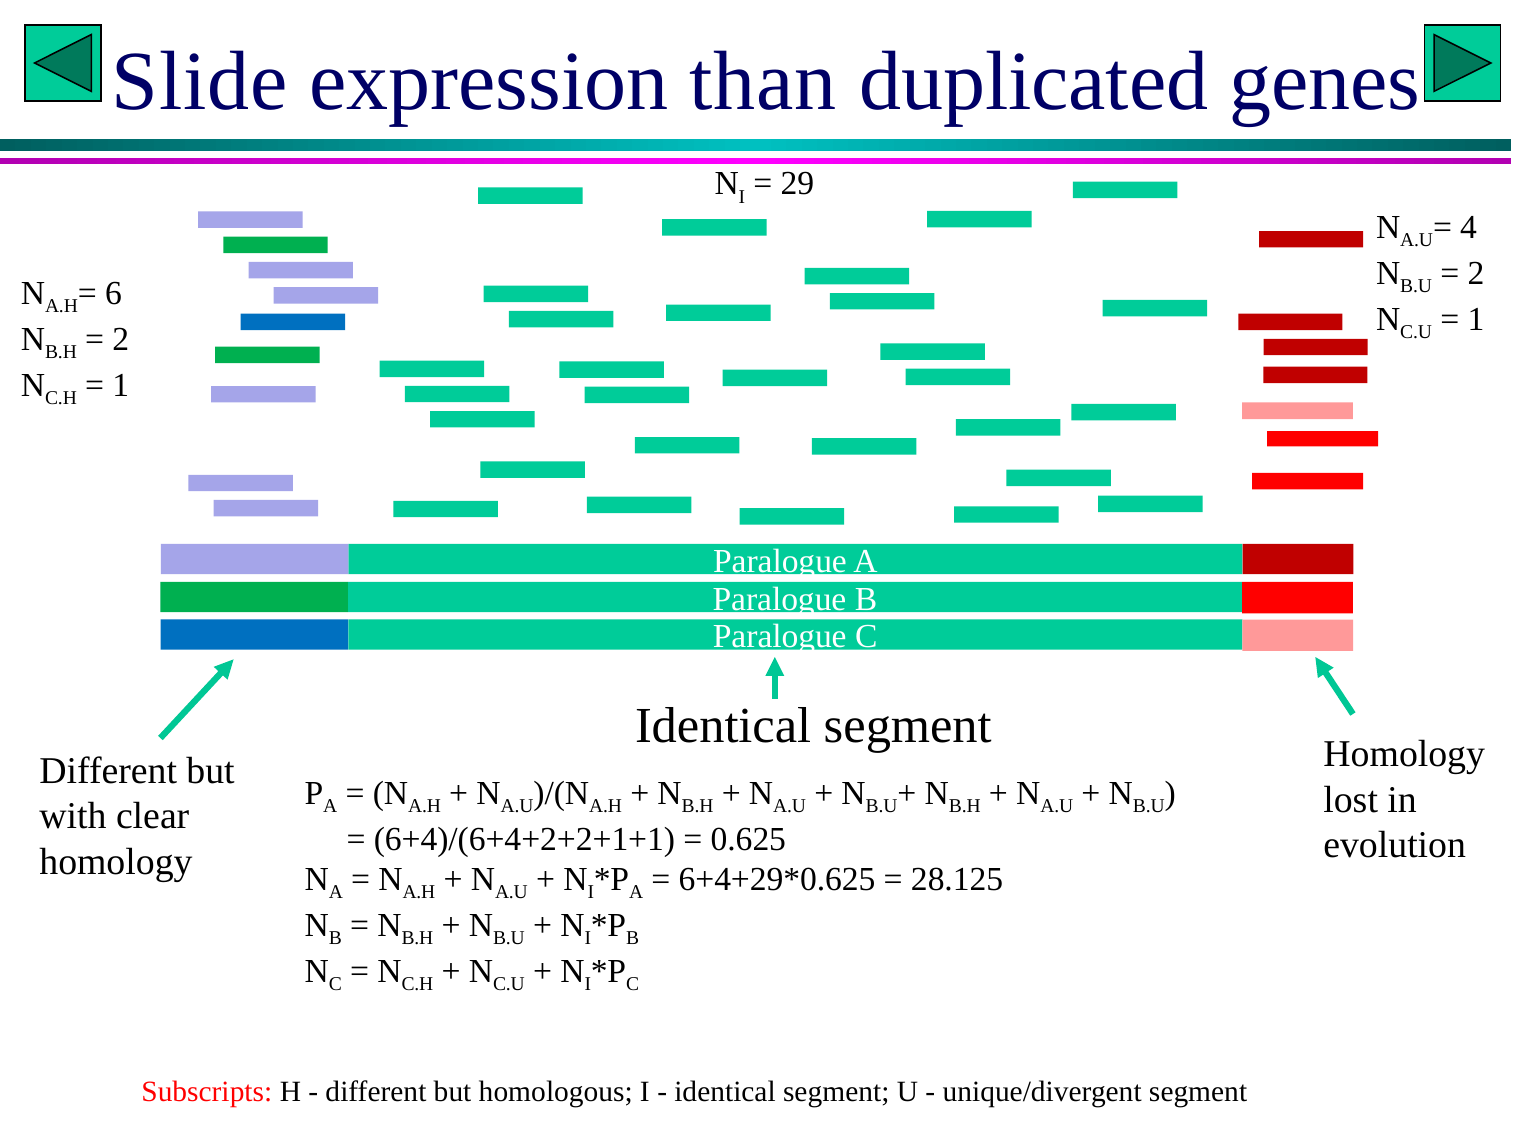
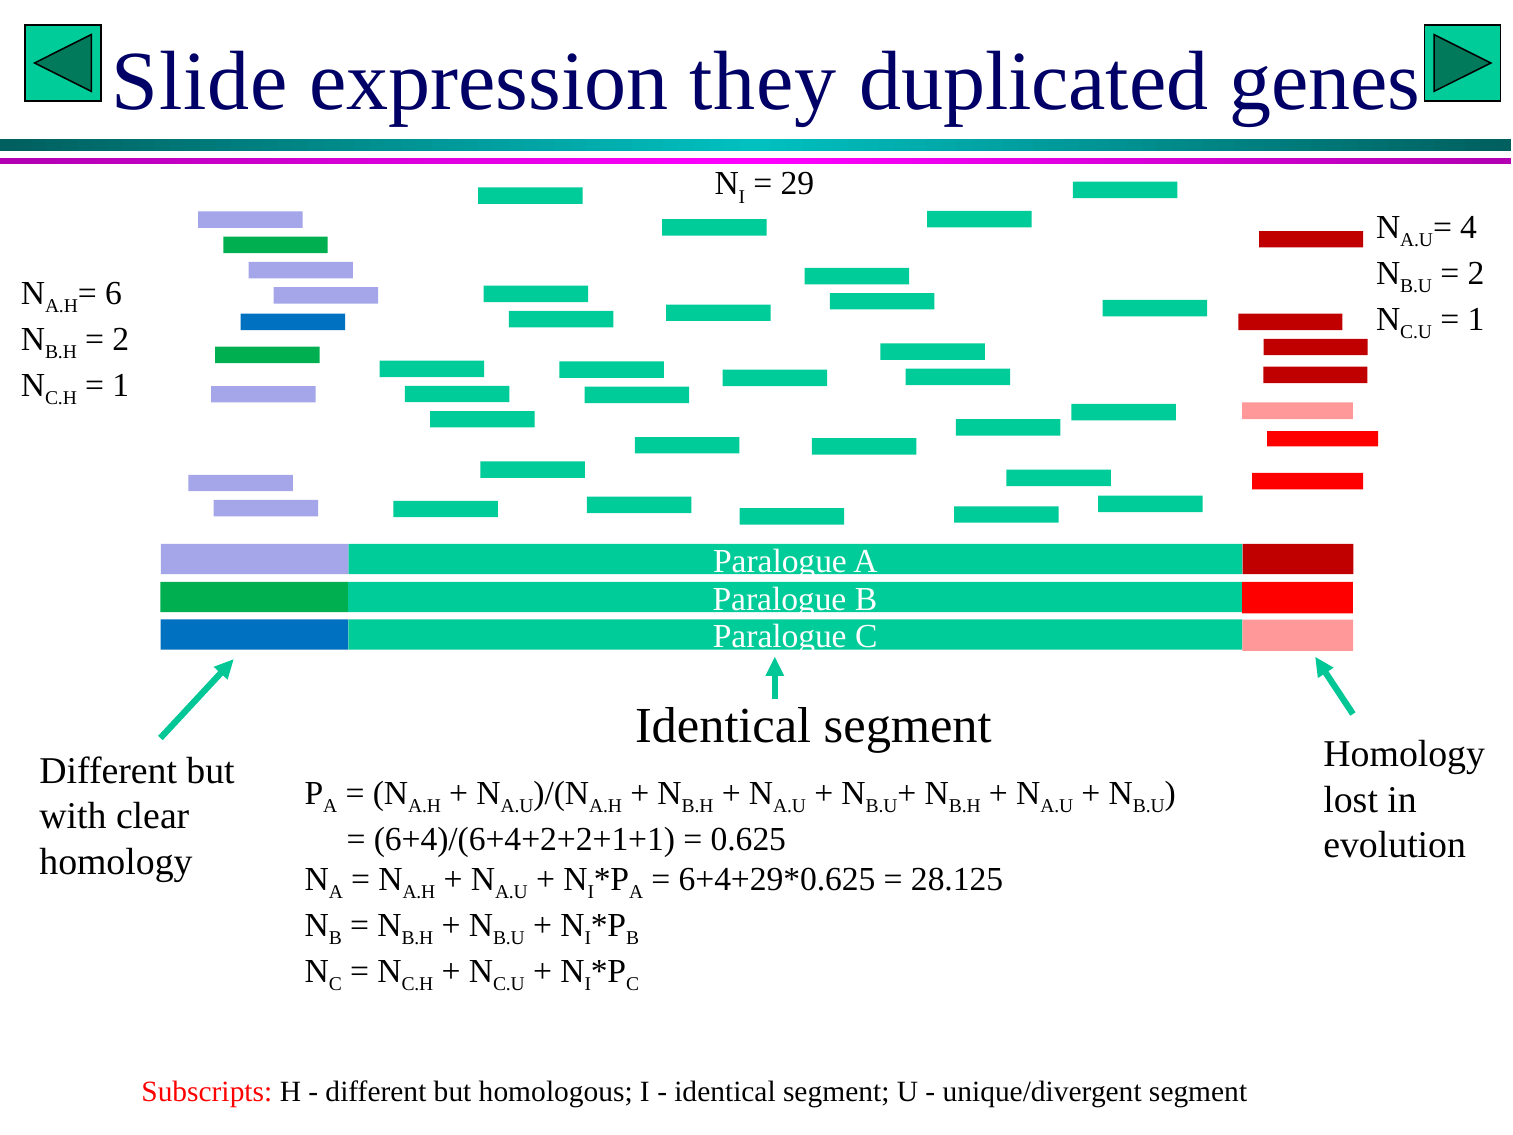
than: than -> they
